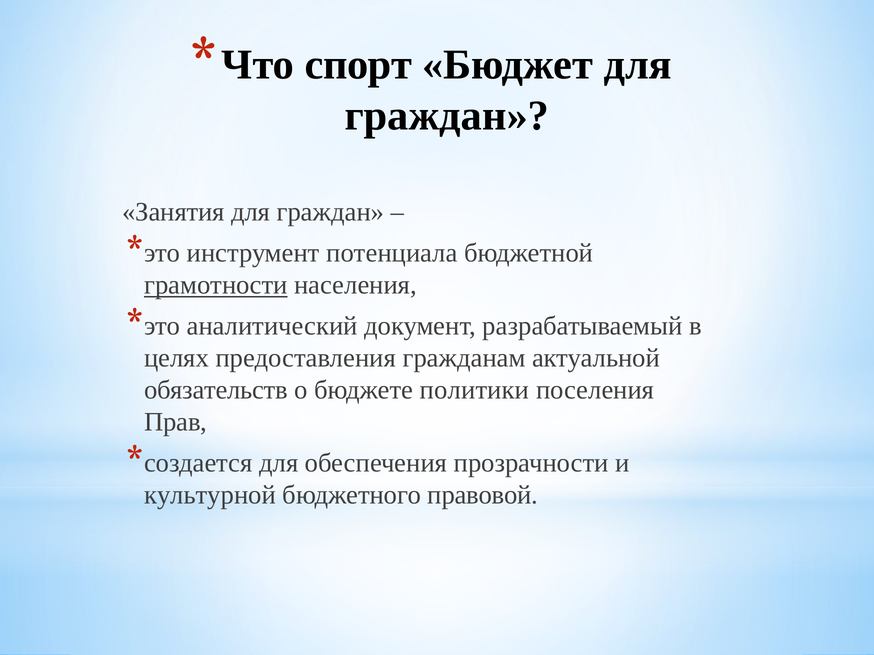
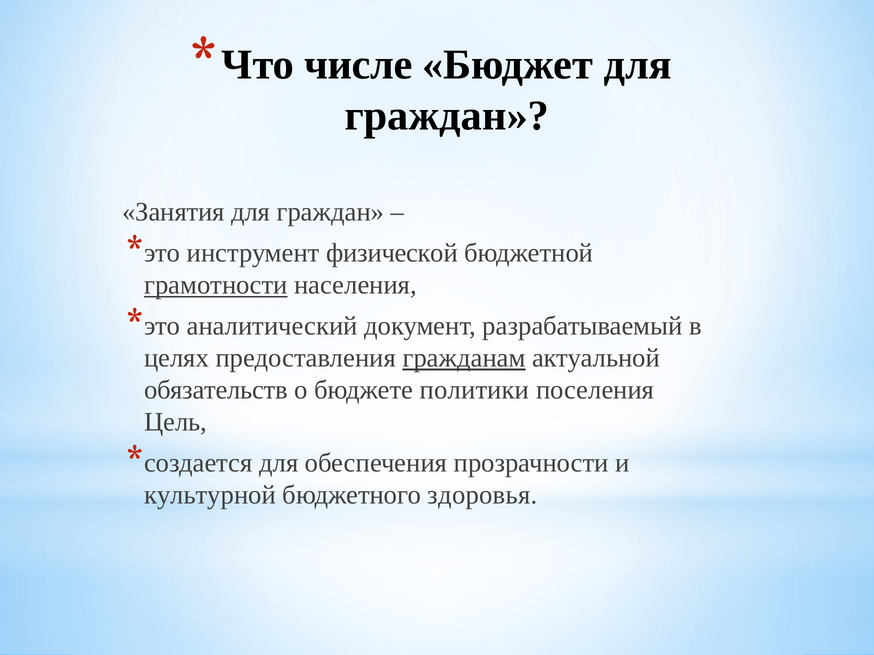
спорт: спорт -> числе
потенциала: потенциала -> физической
гражданам underline: none -> present
Прав: Прав -> Цель
правовой: правовой -> здоровья
